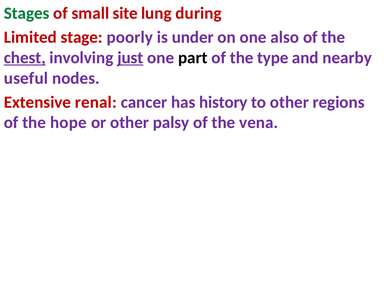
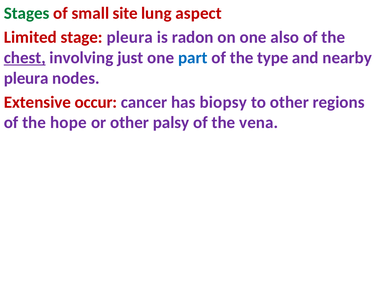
during: during -> aspect
stage poorly: poorly -> pleura
under: under -> radon
just underline: present -> none
part colour: black -> blue
useful at (26, 78): useful -> pleura
renal: renal -> occur
history: history -> biopsy
